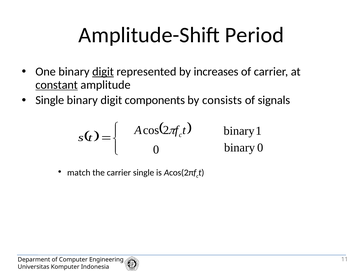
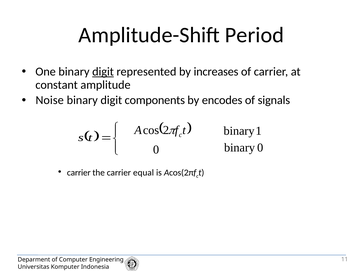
constant underline: present -> none
Single at (50, 100): Single -> Noise
consists: consists -> encodes
match at (79, 173): match -> carrier
carrier single: single -> equal
